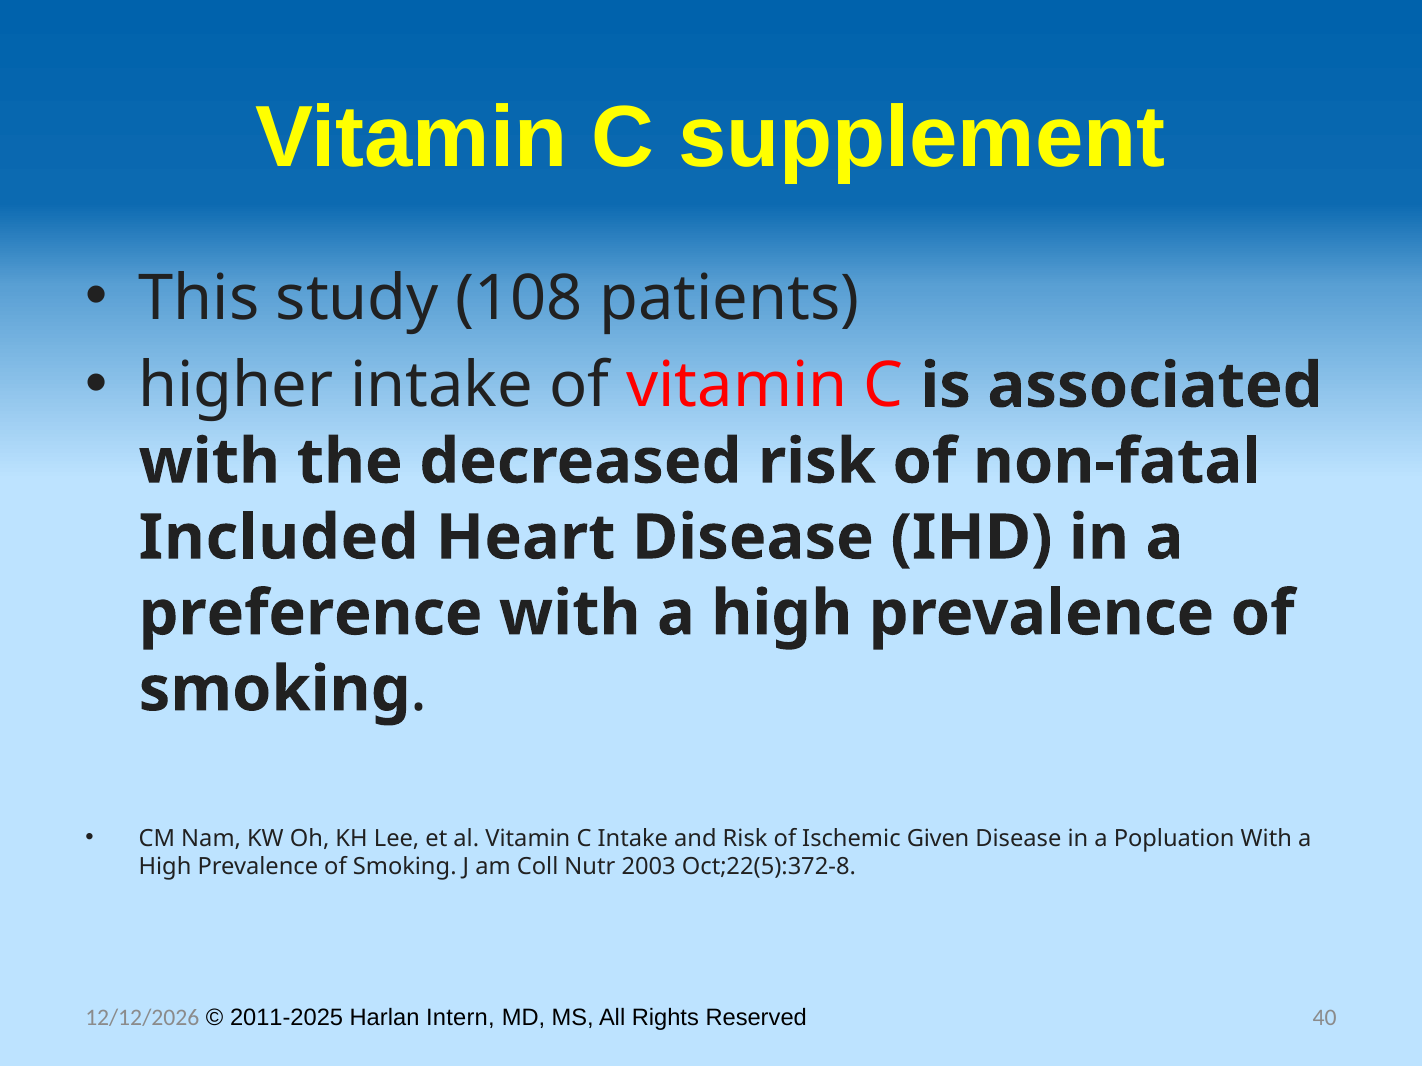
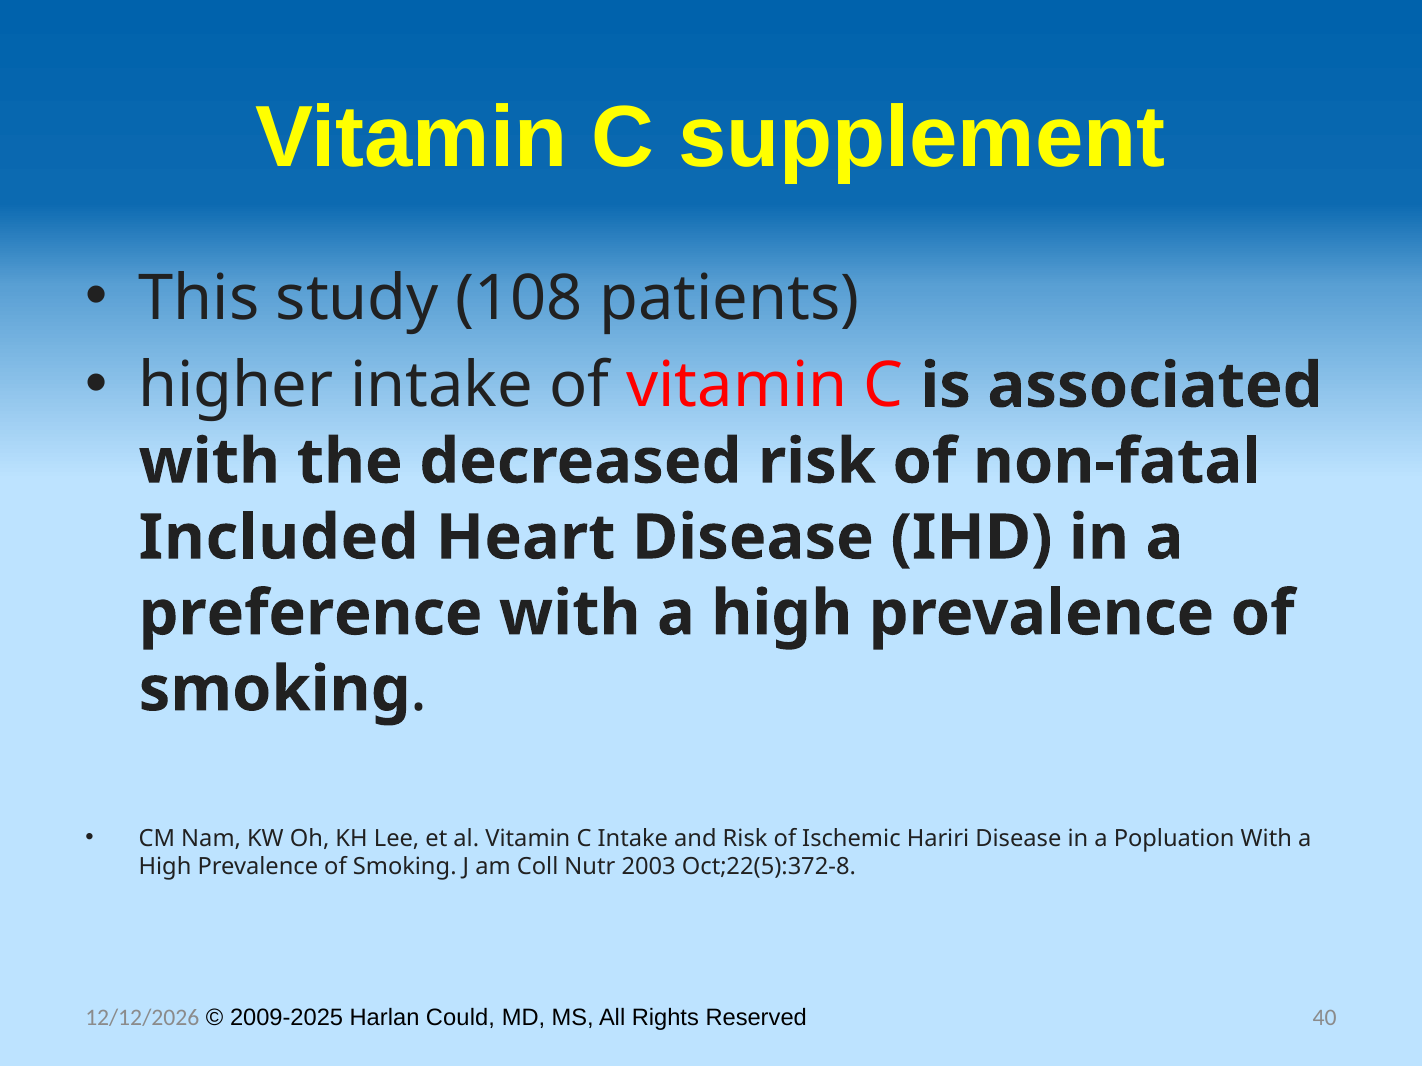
Given: Given -> Hariri
2011-2025: 2011-2025 -> 2009-2025
Intern: Intern -> Could
